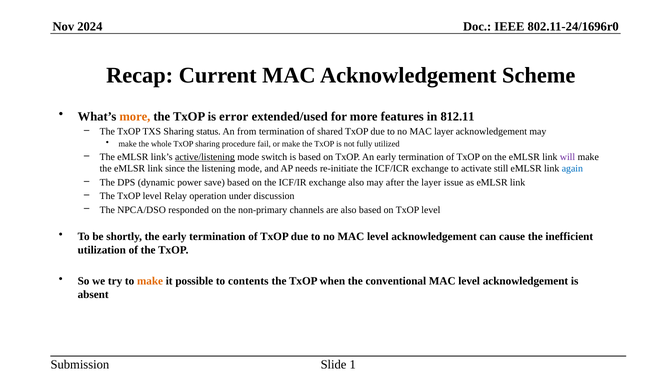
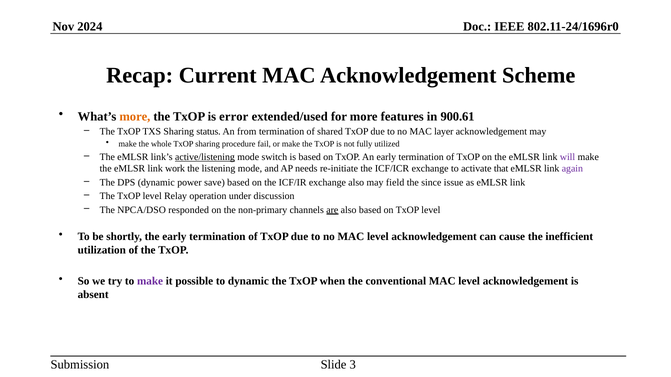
812.11: 812.11 -> 900.61
since: since -> work
still: still -> that
again colour: blue -> purple
after: after -> field
the layer: layer -> since
are underline: none -> present
make at (150, 281) colour: orange -> purple
to contents: contents -> dynamic
1: 1 -> 3
